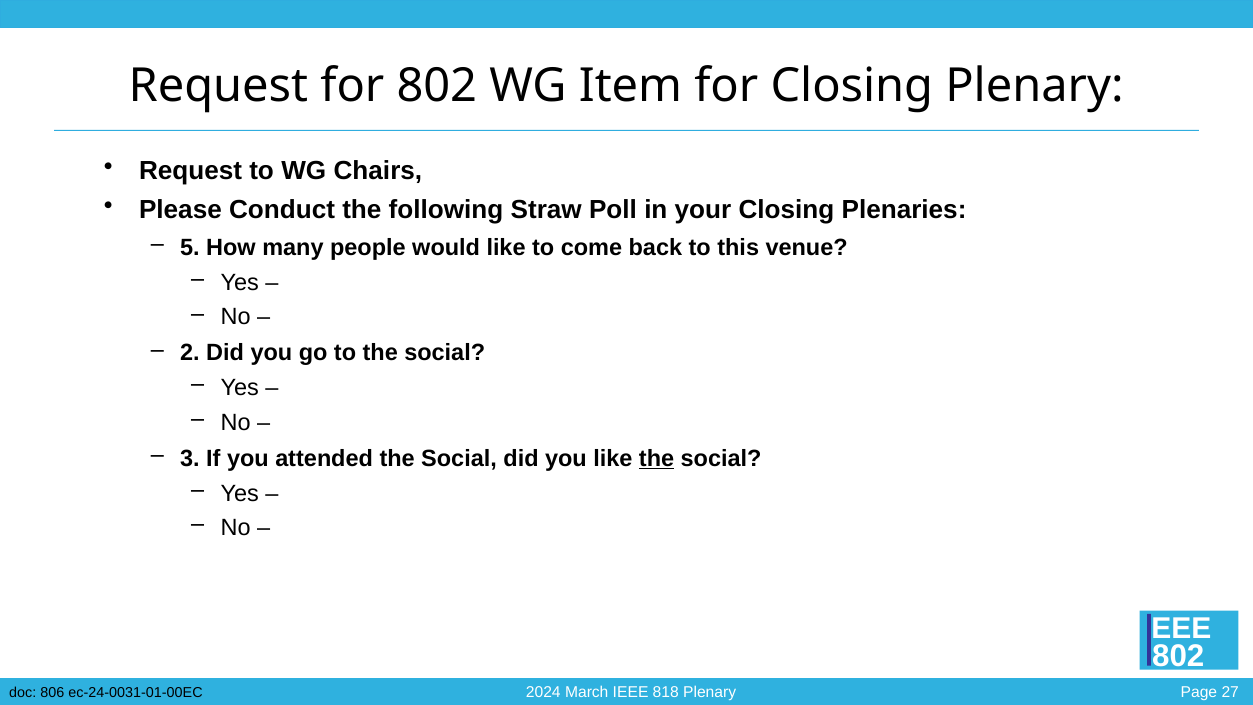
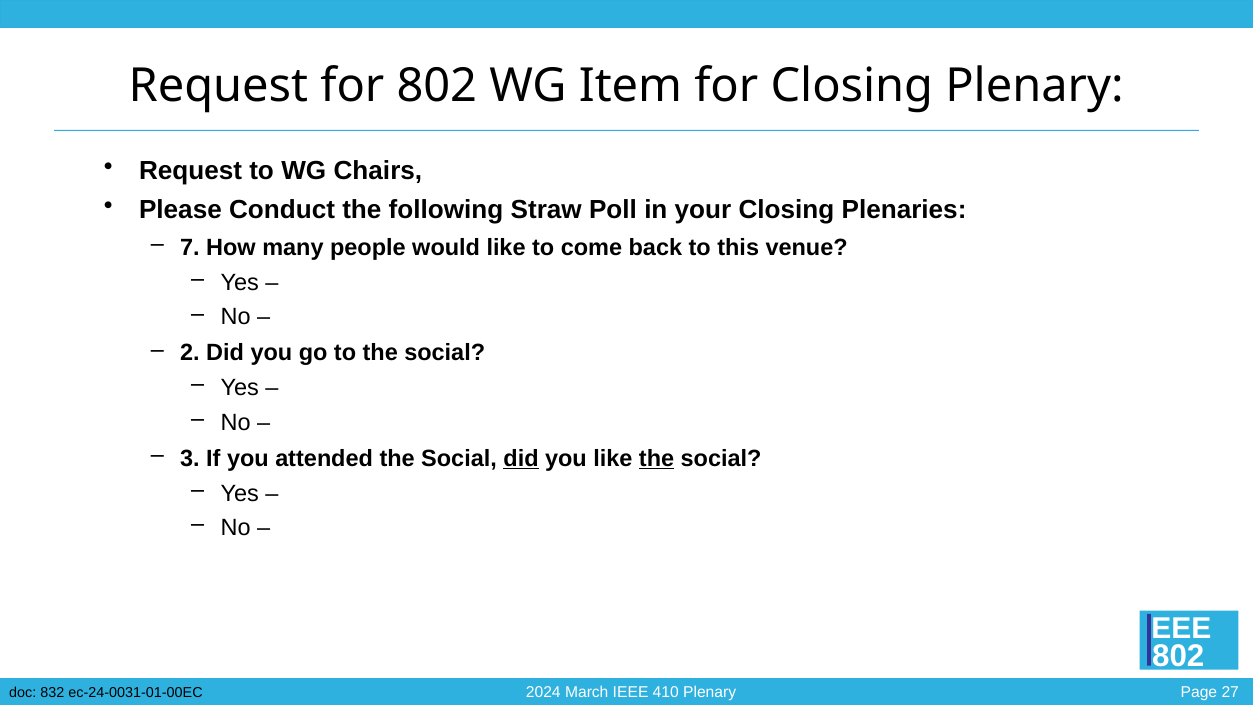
5: 5 -> 7
did at (521, 458) underline: none -> present
818: 818 -> 410
806: 806 -> 832
